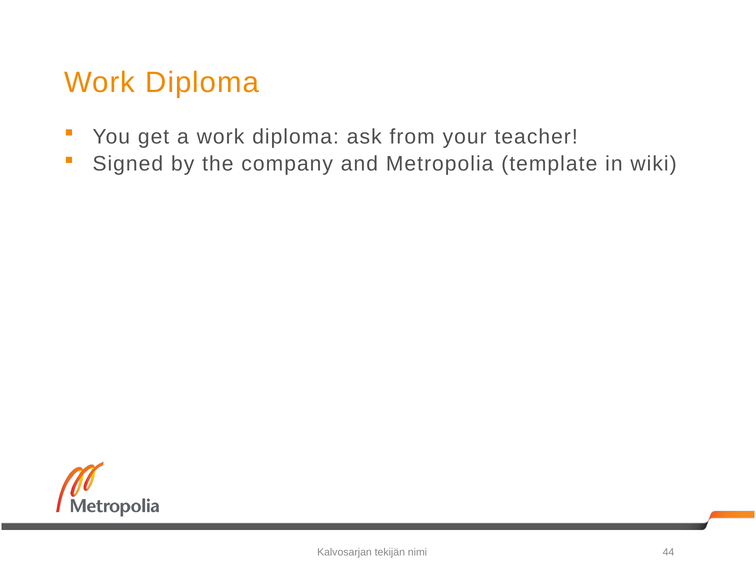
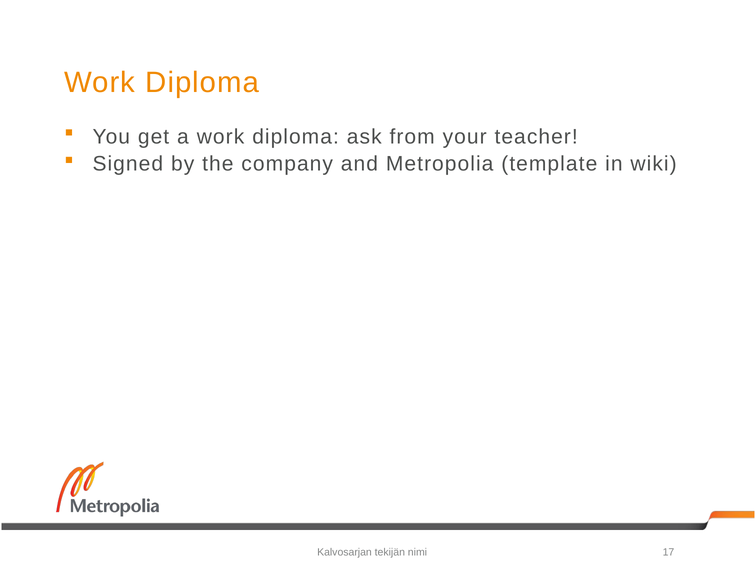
44: 44 -> 17
